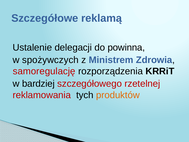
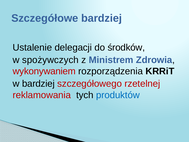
Szczegółowe reklamą: reklamą -> bardziej
powinna: powinna -> środków
samoregulację: samoregulację -> wykonywaniem
produktów colour: orange -> blue
